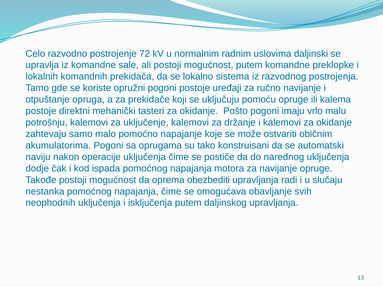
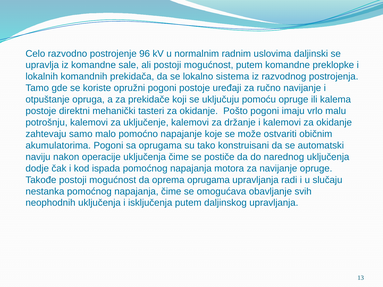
72: 72 -> 96
oprema obezbediti: obezbediti -> oprugama
